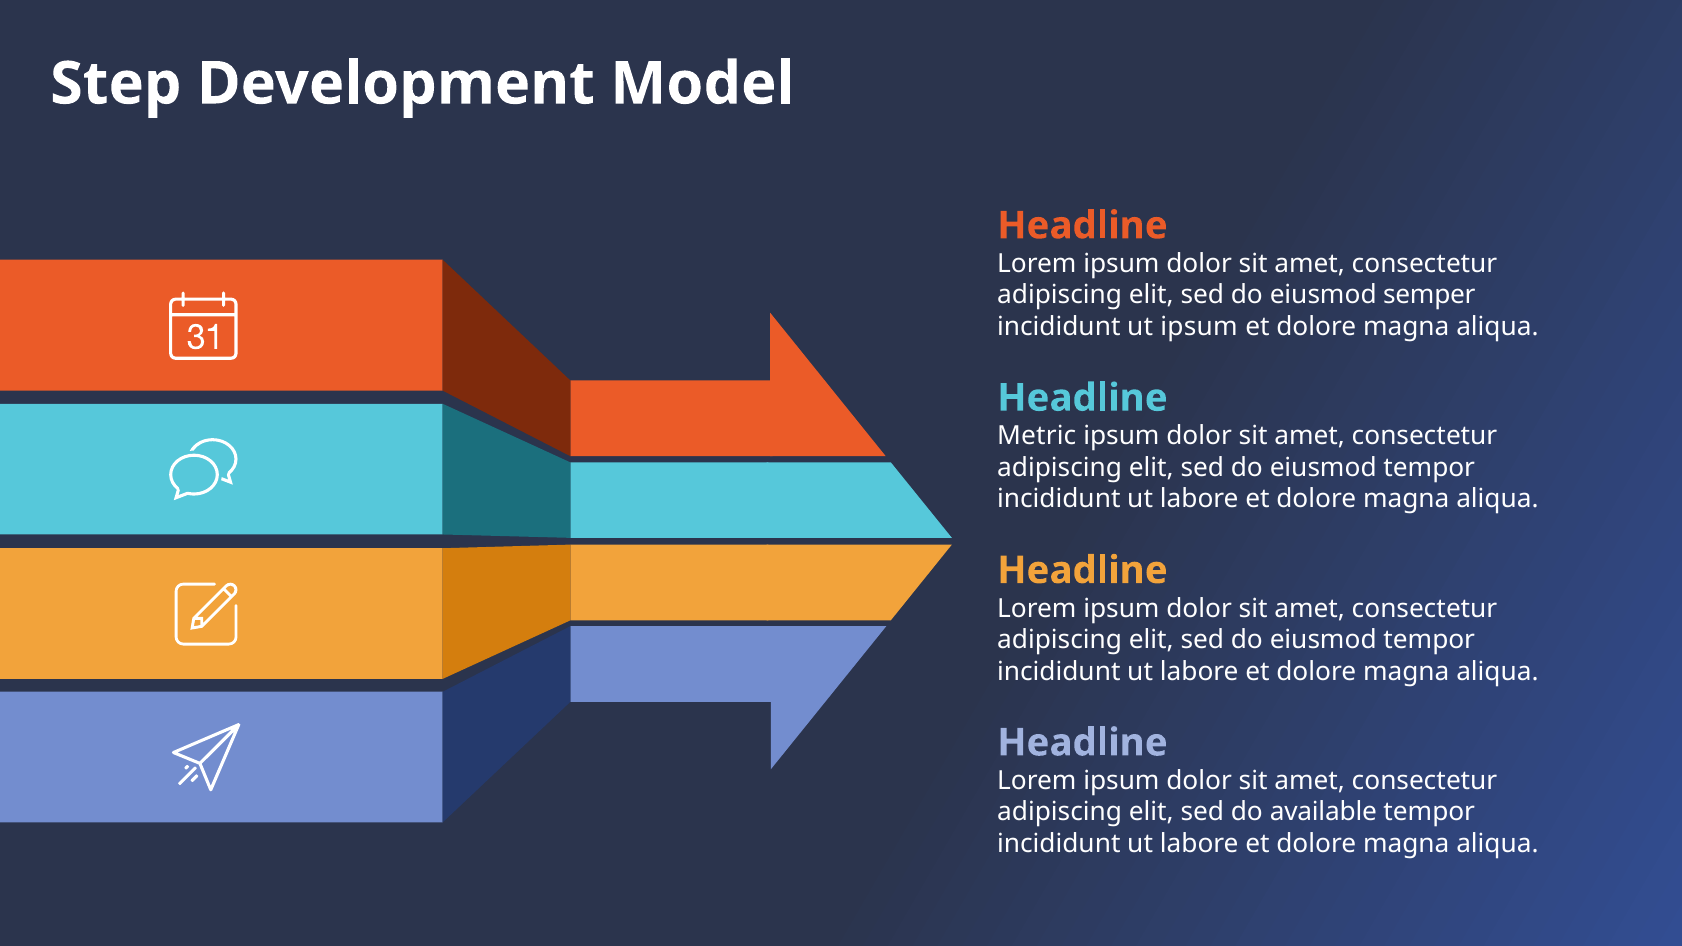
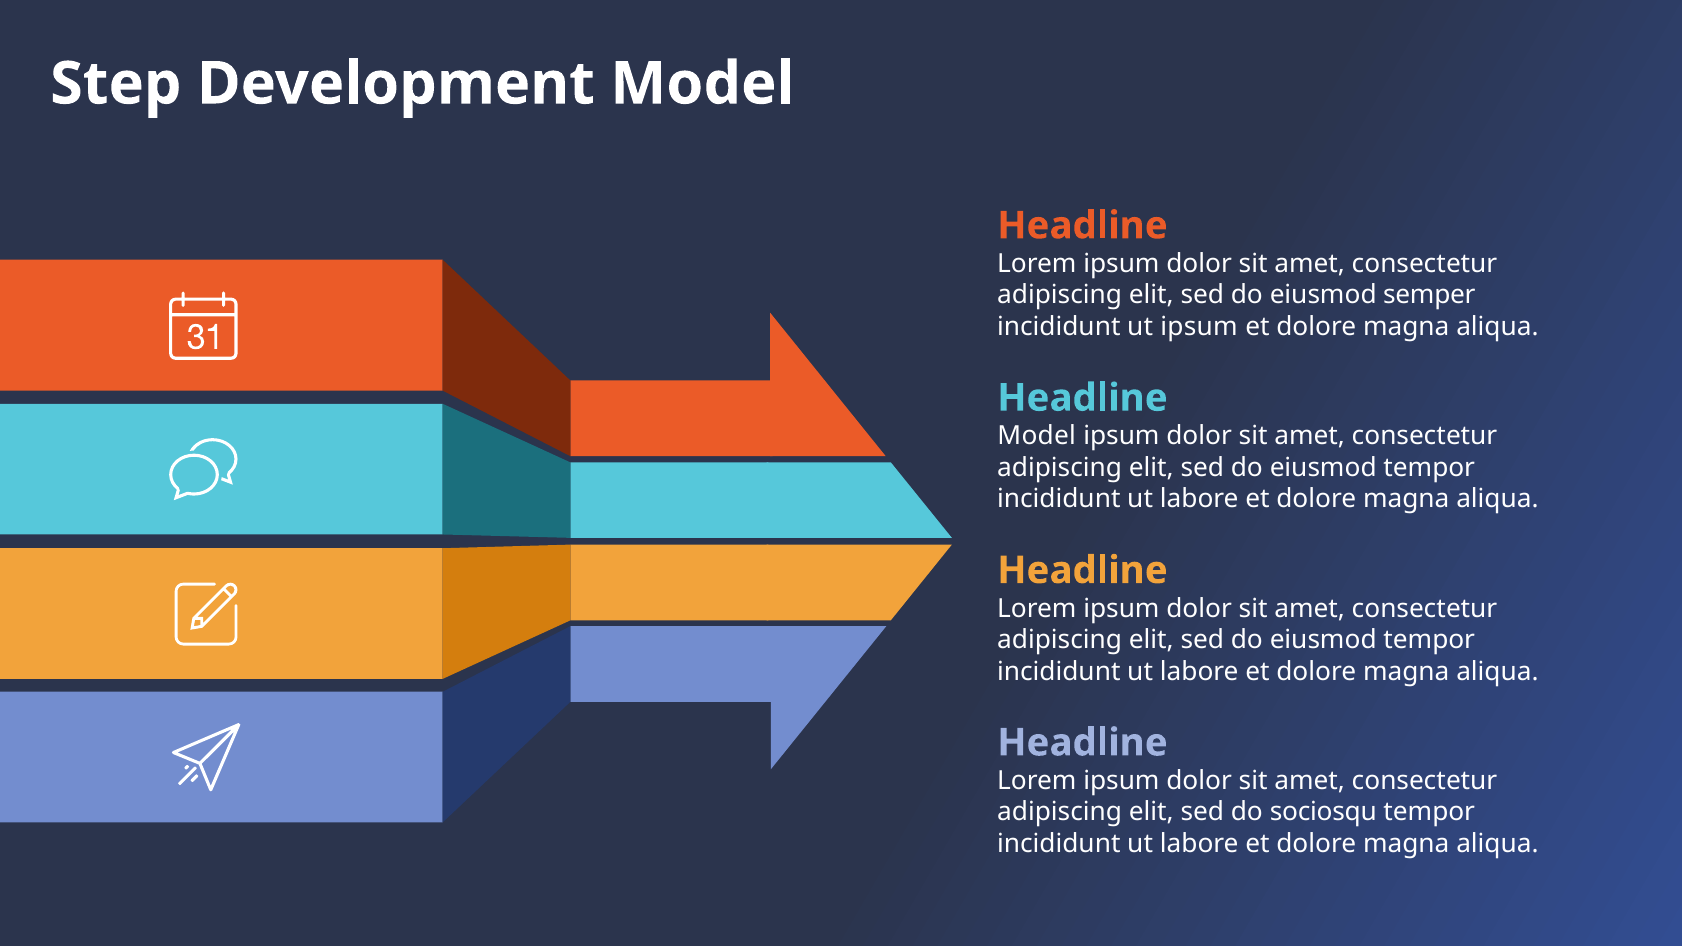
Metric at (1037, 436): Metric -> Model
available: available -> sociosqu
